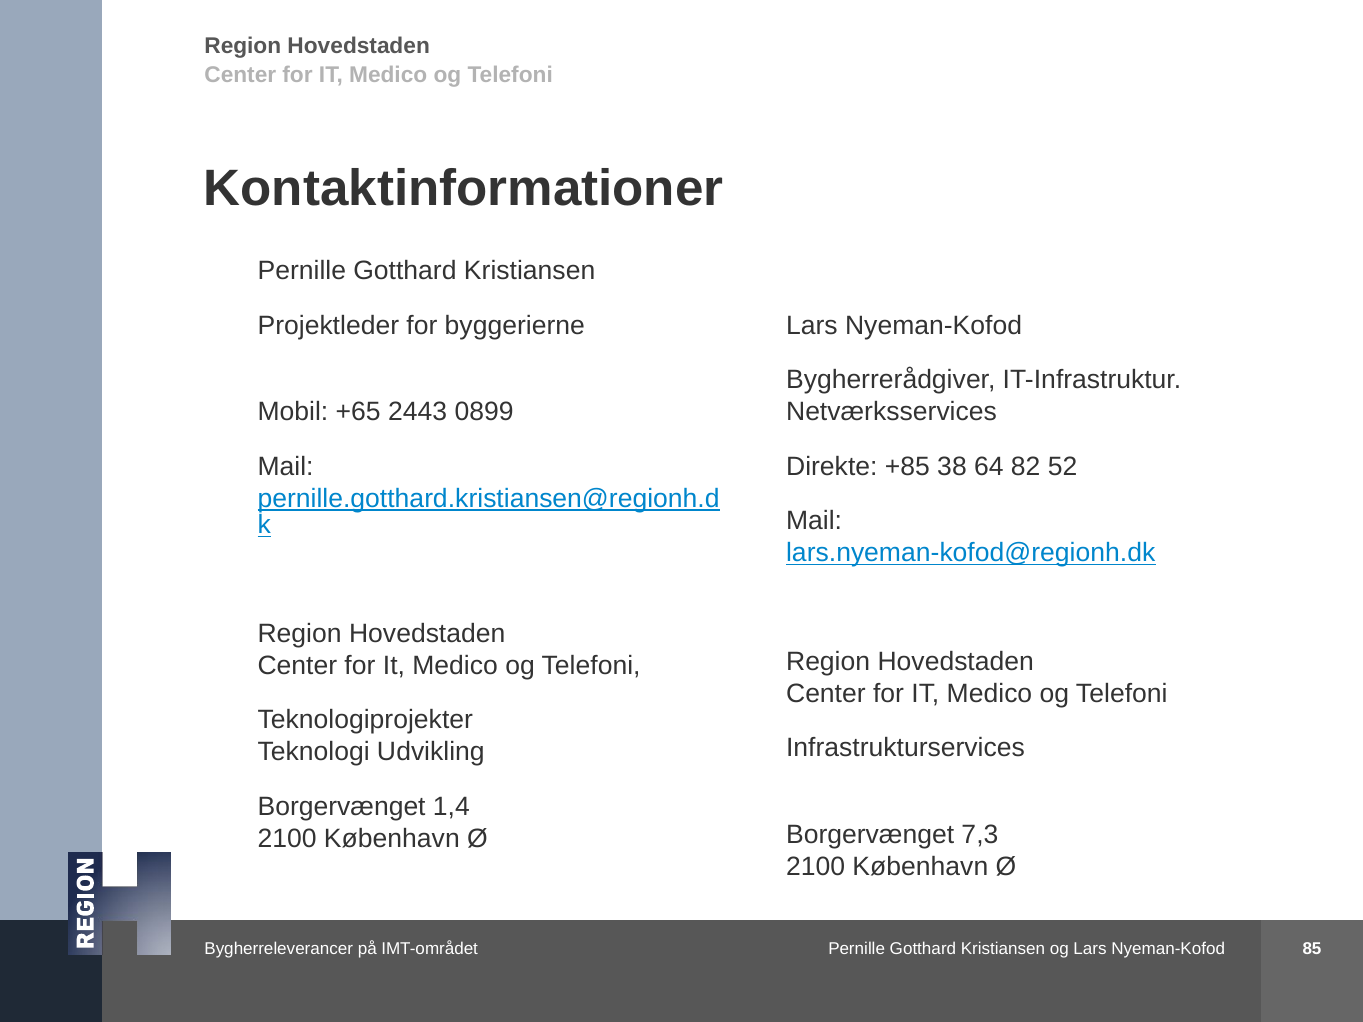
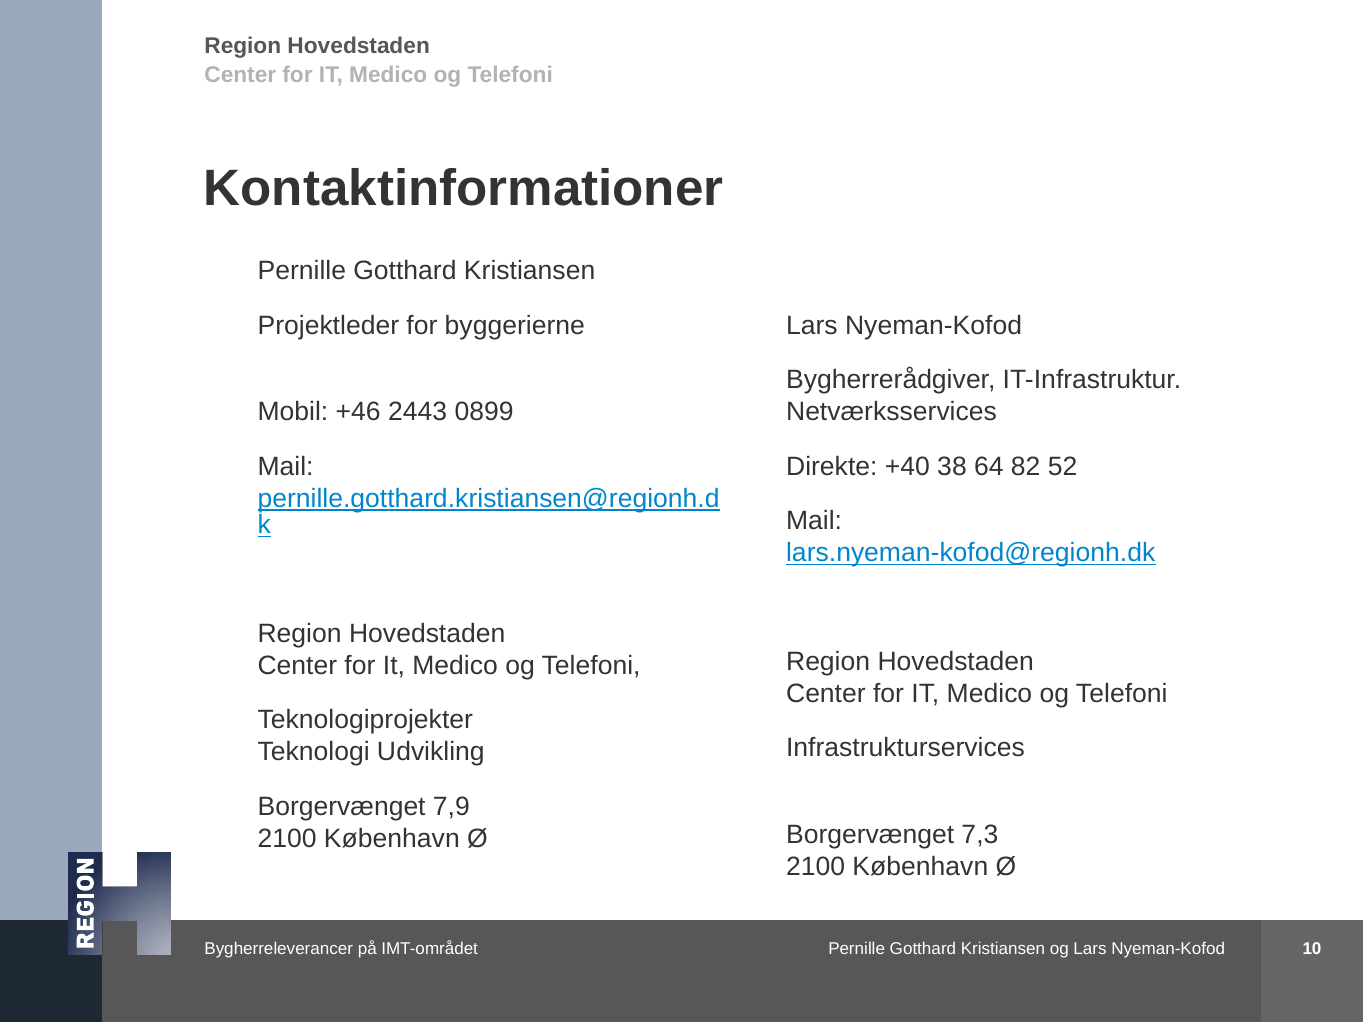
+65: +65 -> +46
+85: +85 -> +40
1,4: 1,4 -> 7,9
85: 85 -> 10
